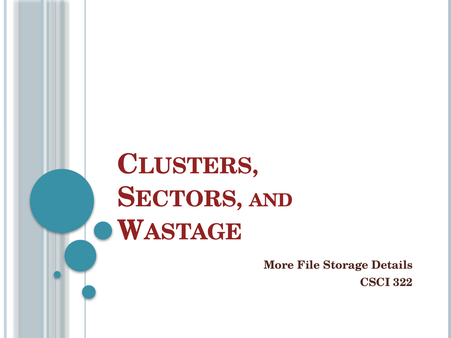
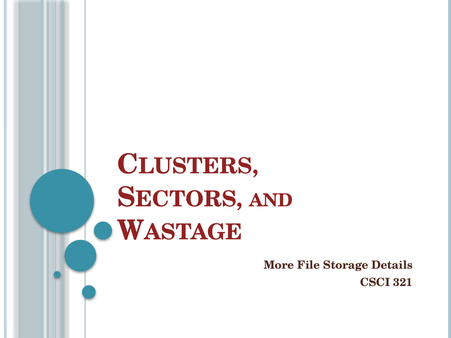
322: 322 -> 321
